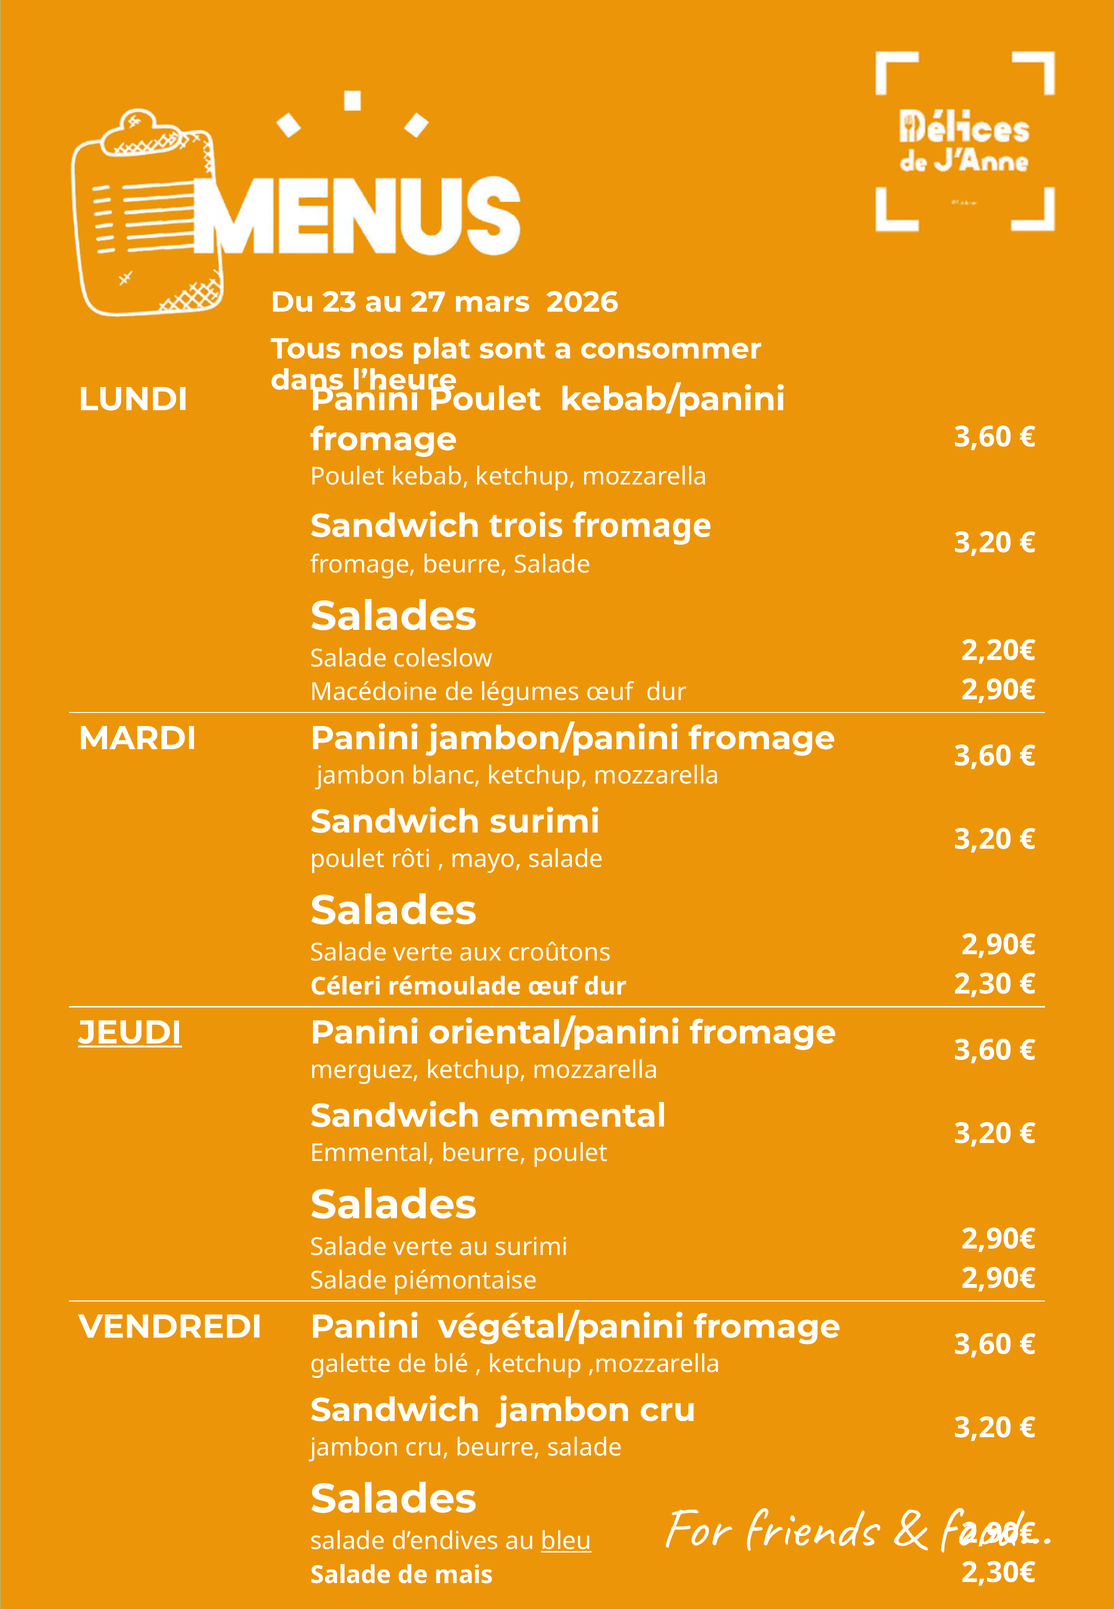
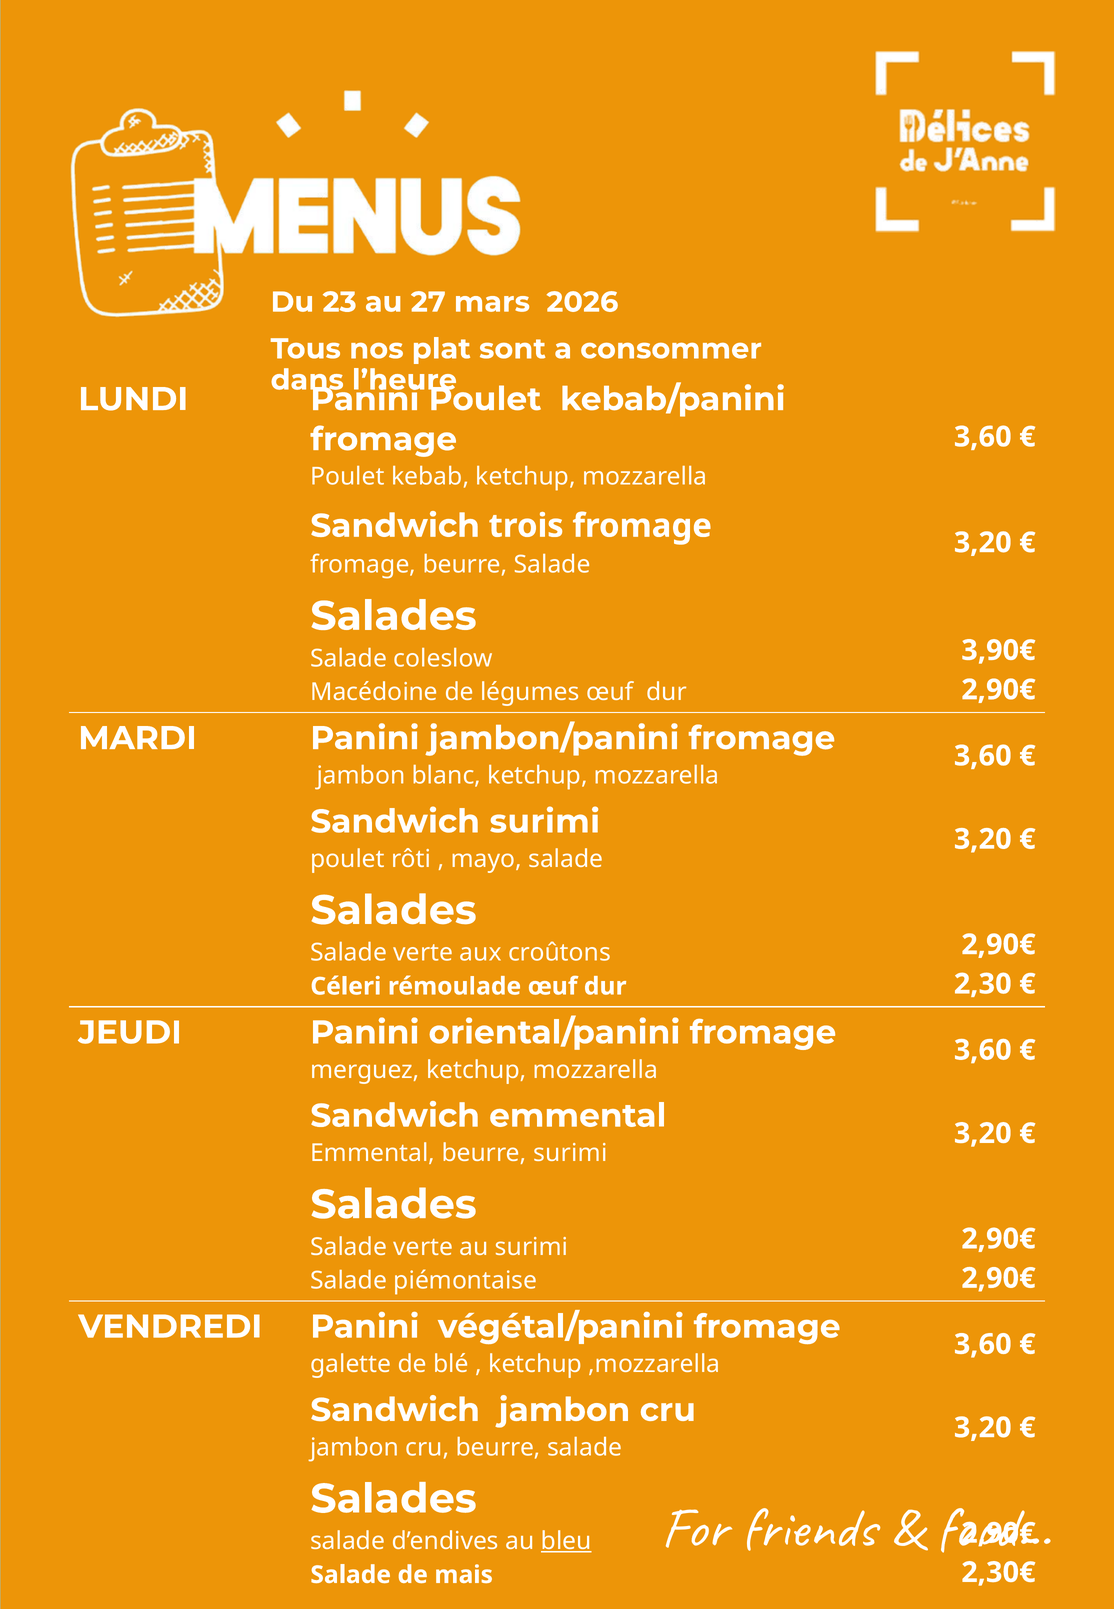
2,20€: 2,20€ -> 3,90€
JEUDI underline: present -> none
beurre poulet: poulet -> surimi
